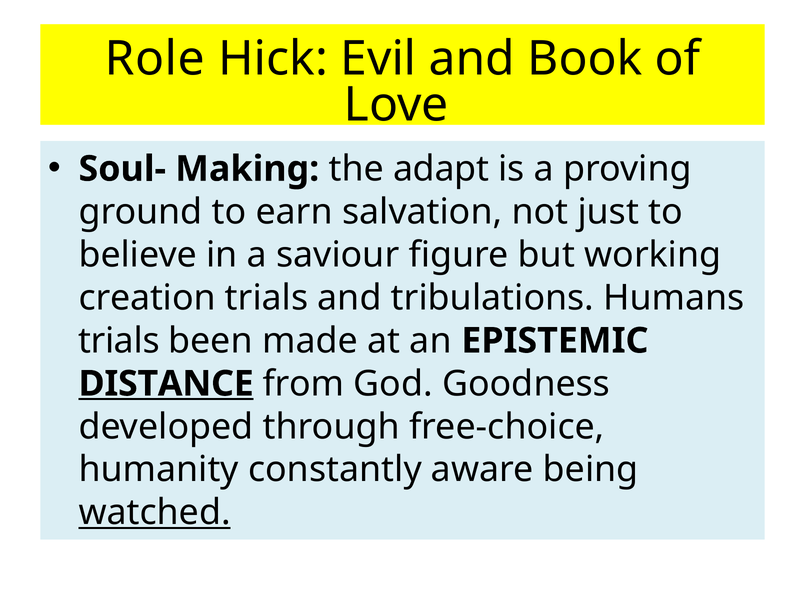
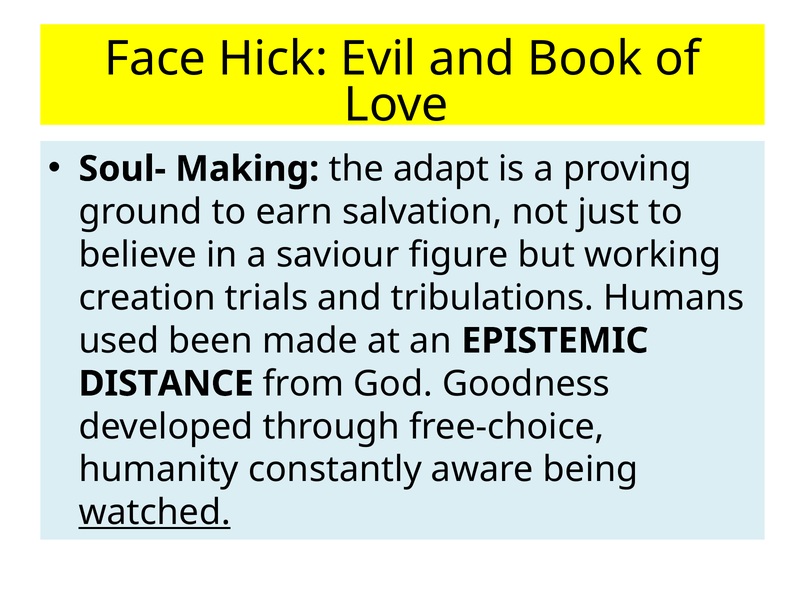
Role: Role -> Face
trials at (119, 341): trials -> used
DISTANCE underline: present -> none
